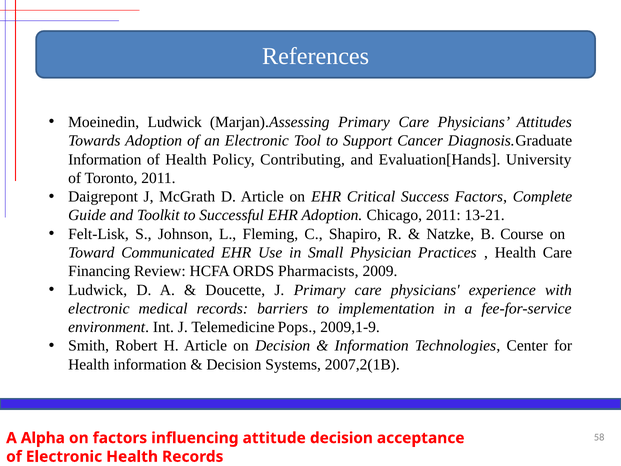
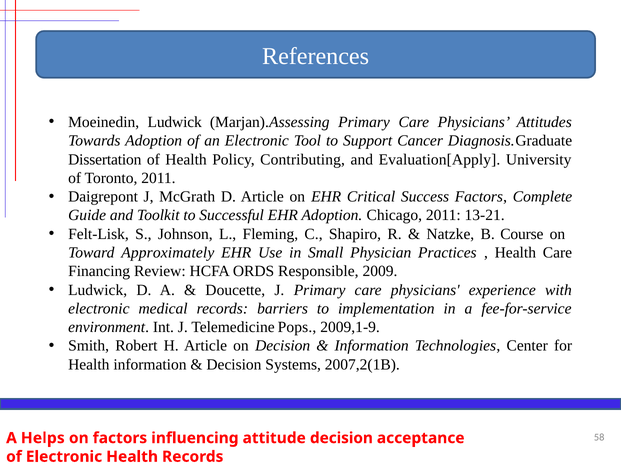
Information at (105, 159): Information -> Dissertation
Evaluation[Hands: Evaluation[Hands -> Evaluation[Apply
Communicated: Communicated -> Approximately
Pharmacists: Pharmacists -> Responsible
Alpha: Alpha -> Helps
